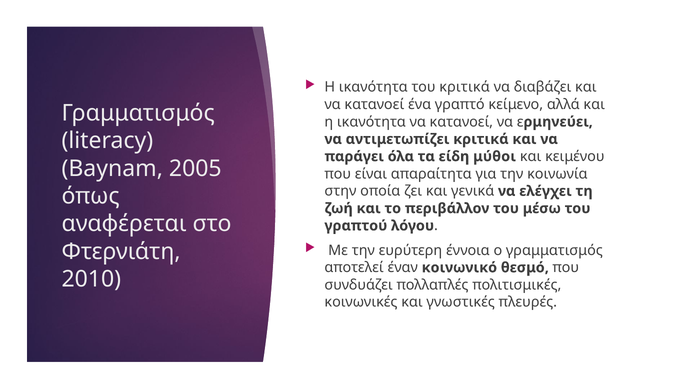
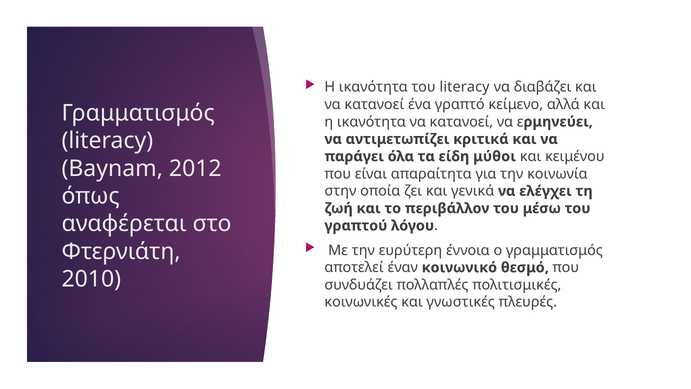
του κριτικά: κριτικά -> literacy
2005: 2005 -> 2012
